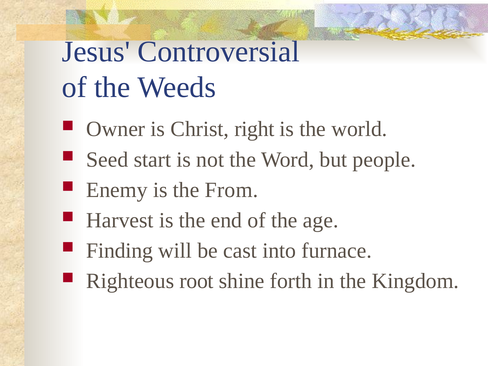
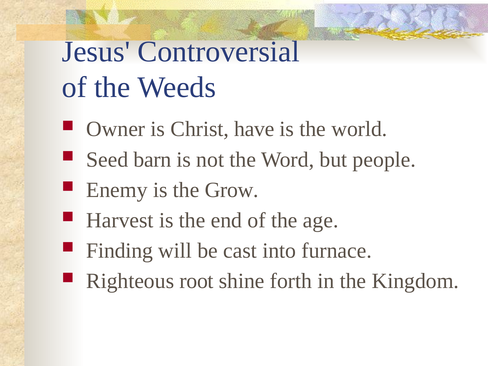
right: right -> have
start: start -> barn
From: From -> Grow
